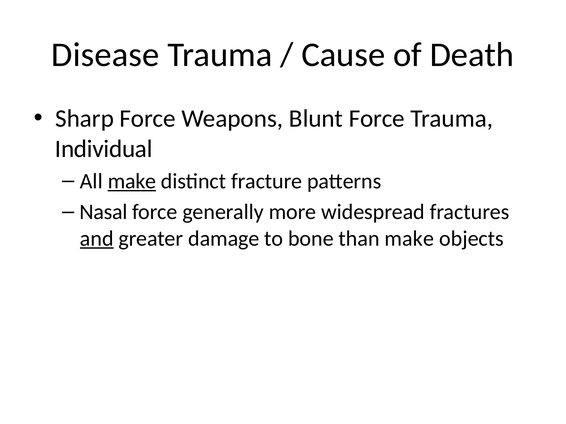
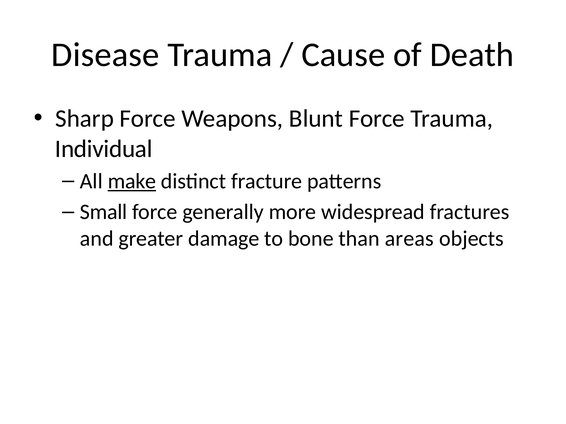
Nasal: Nasal -> Small
and underline: present -> none
than make: make -> areas
